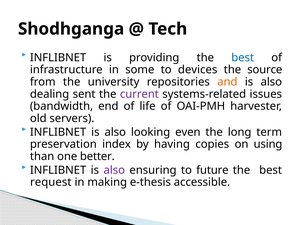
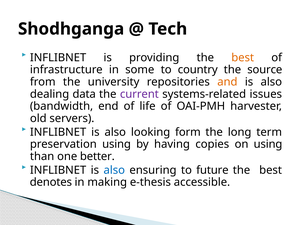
best at (243, 58) colour: blue -> orange
devices: devices -> country
sent: sent -> data
even: even -> form
preservation index: index -> using
also at (114, 170) colour: purple -> blue
request: request -> denotes
